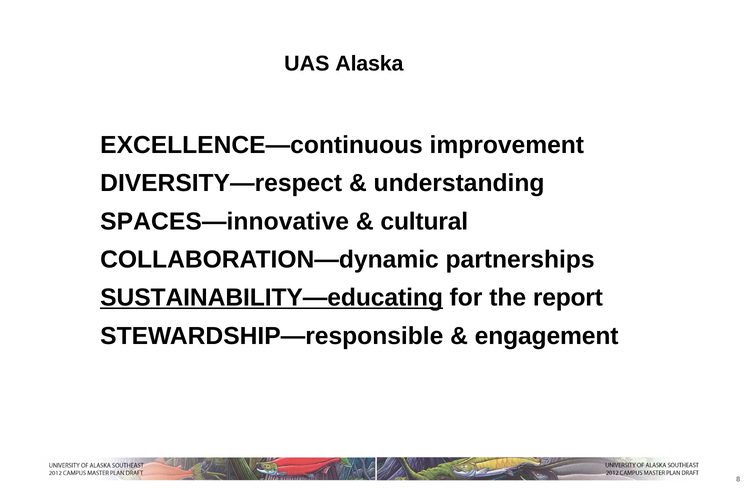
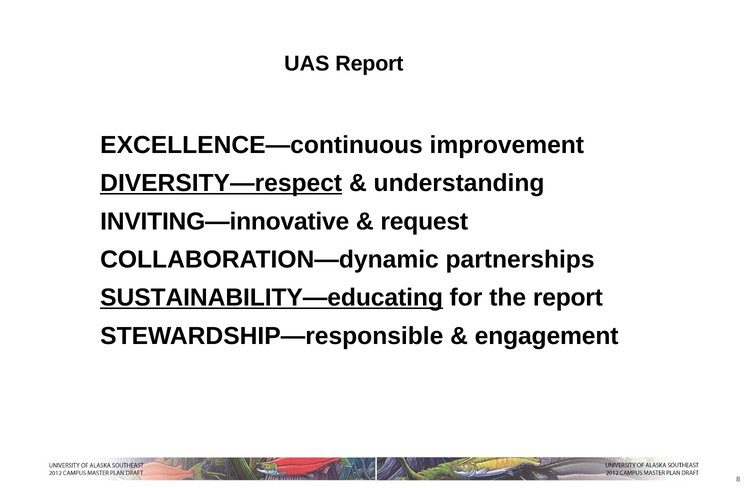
UAS Alaska: Alaska -> Report
DIVERSITY—respect underline: none -> present
SPACES—innovative: SPACES—innovative -> INVITING—innovative
cultural: cultural -> request
